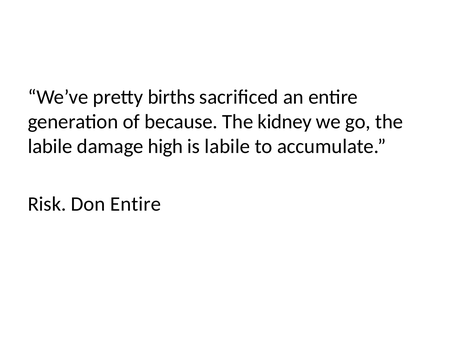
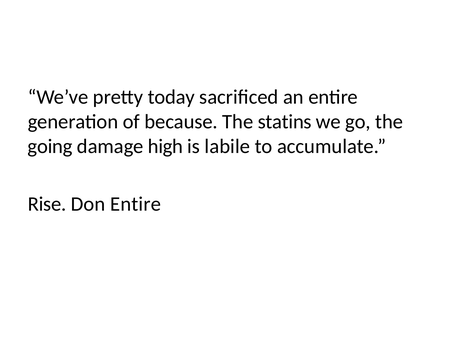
births: births -> today
kidney: kidney -> statins
labile at (50, 147): labile -> going
Risk: Risk -> Rise
